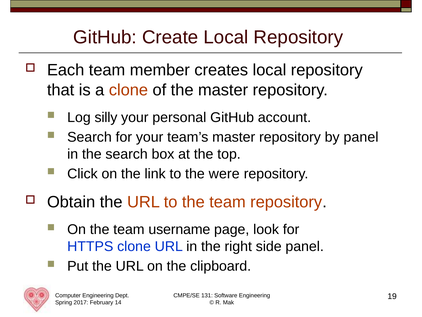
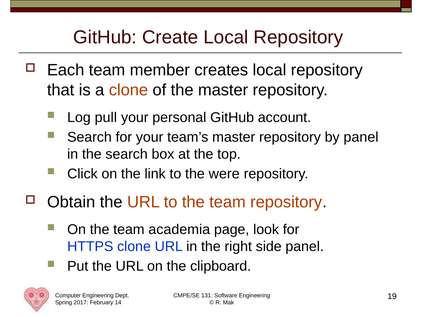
silly: silly -> pull
username: username -> academia
